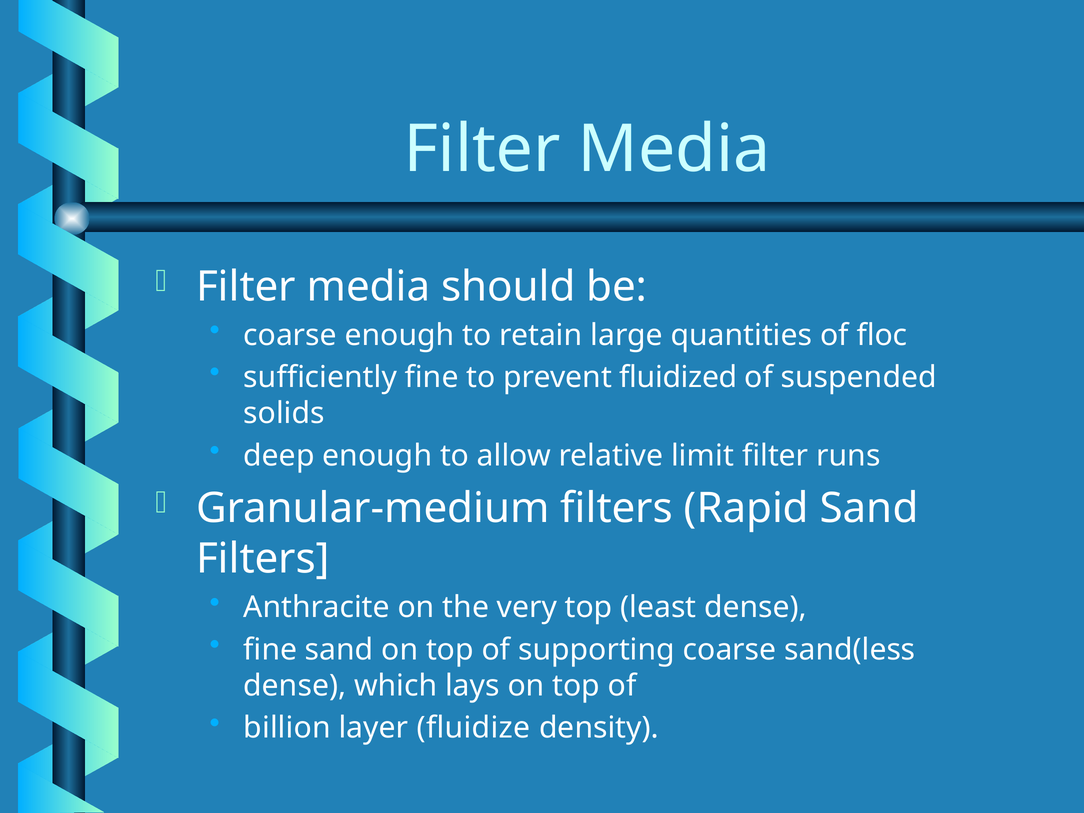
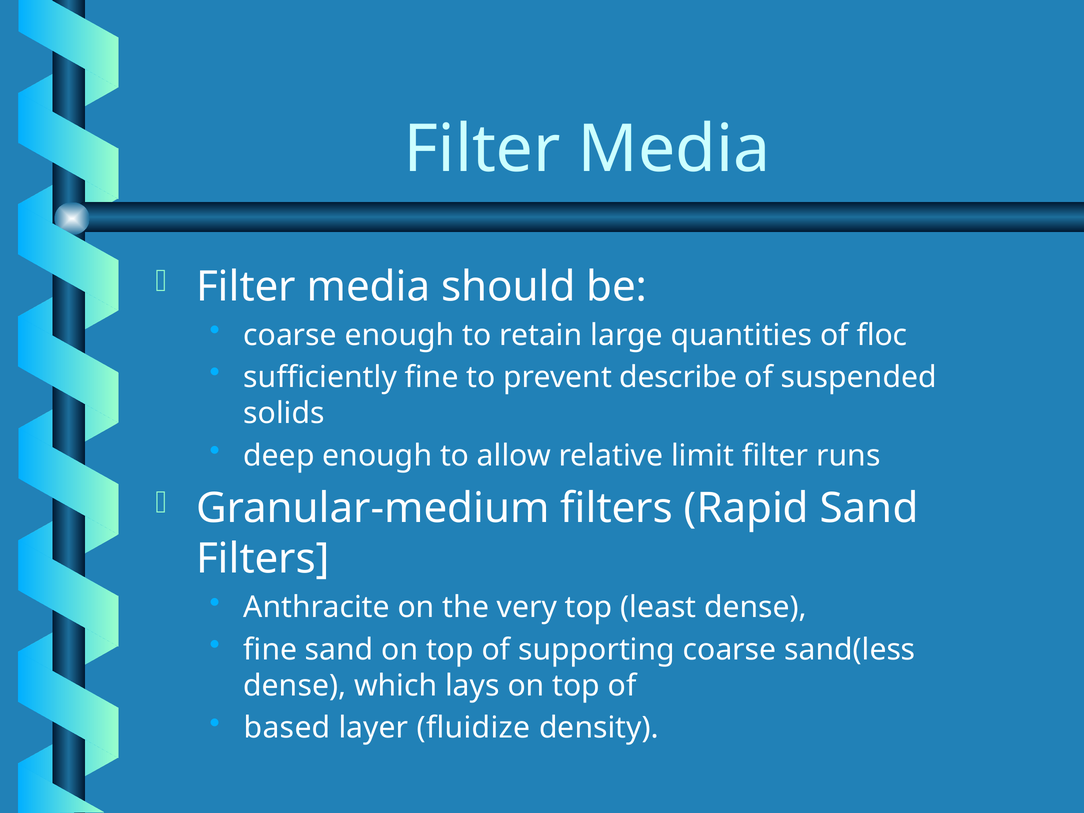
fluidized: fluidized -> describe
billion: billion -> based
